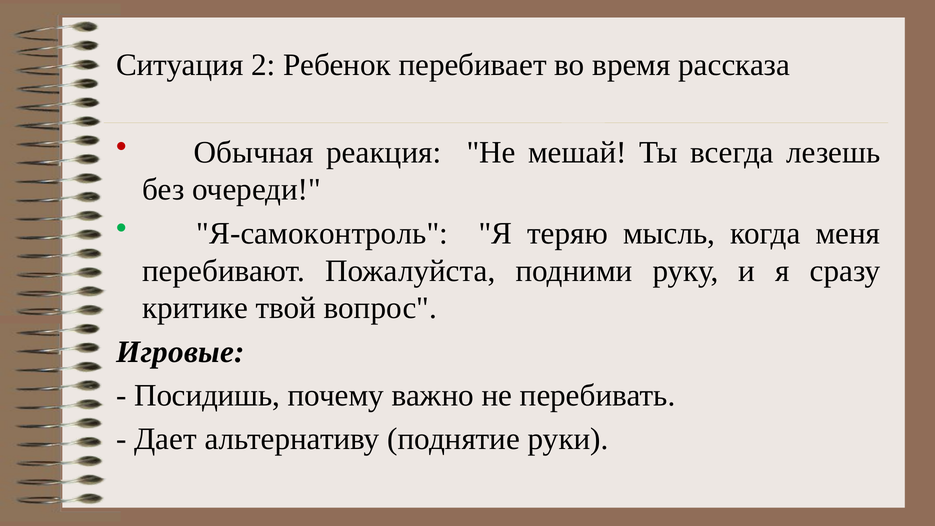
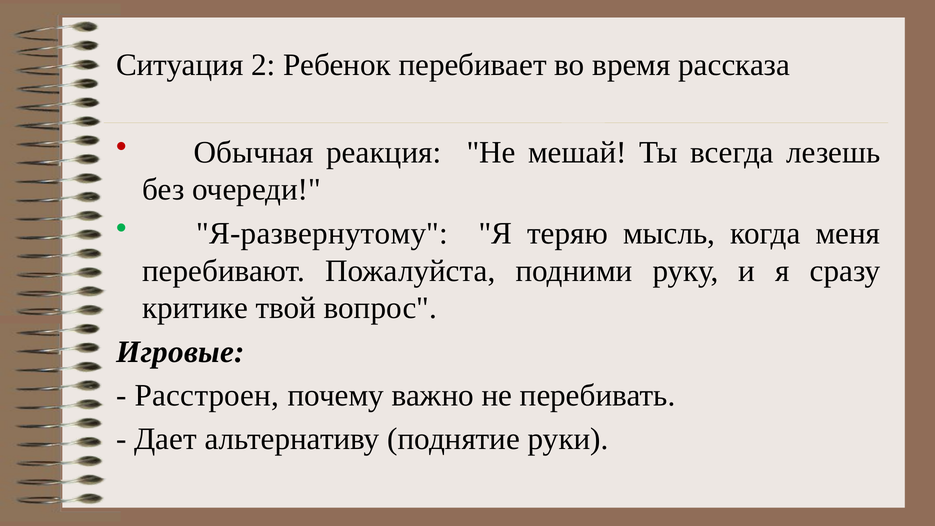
Я-самоконтроль: Я-самоконтроль -> Я-развернутому
Посидишь: Посидишь -> Расстроен
